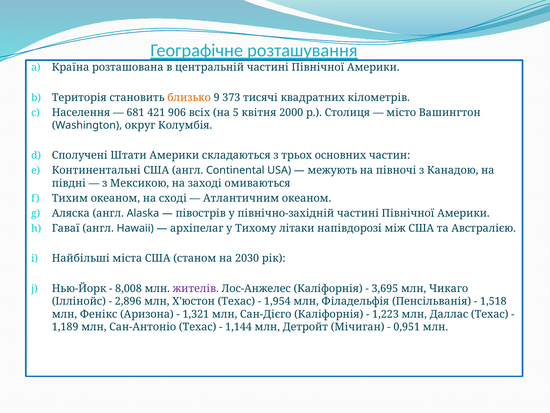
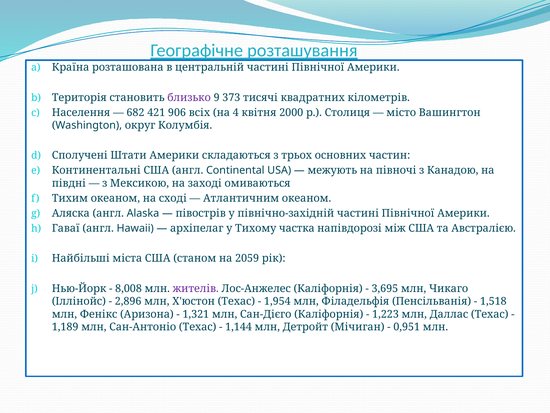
близько colour: orange -> purple
681: 681 -> 682
5: 5 -> 4
літаки: літаки -> частка
2030: 2030 -> 2059
